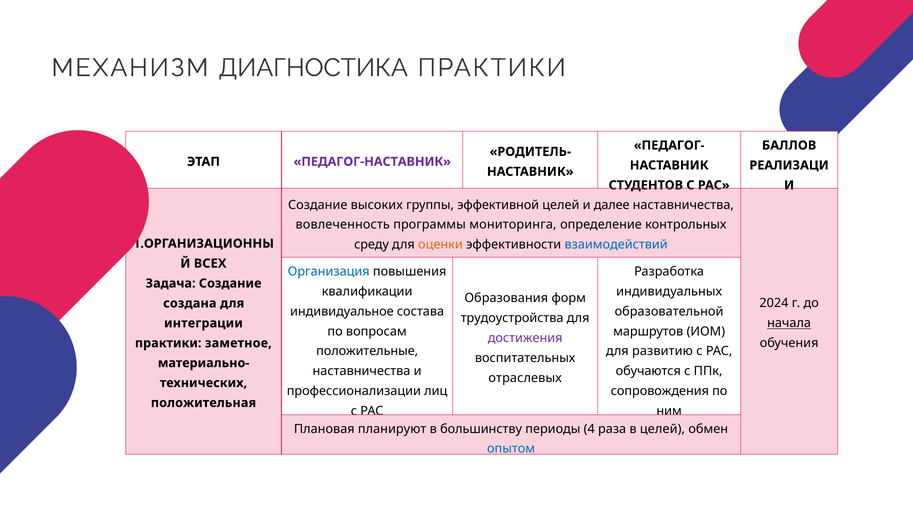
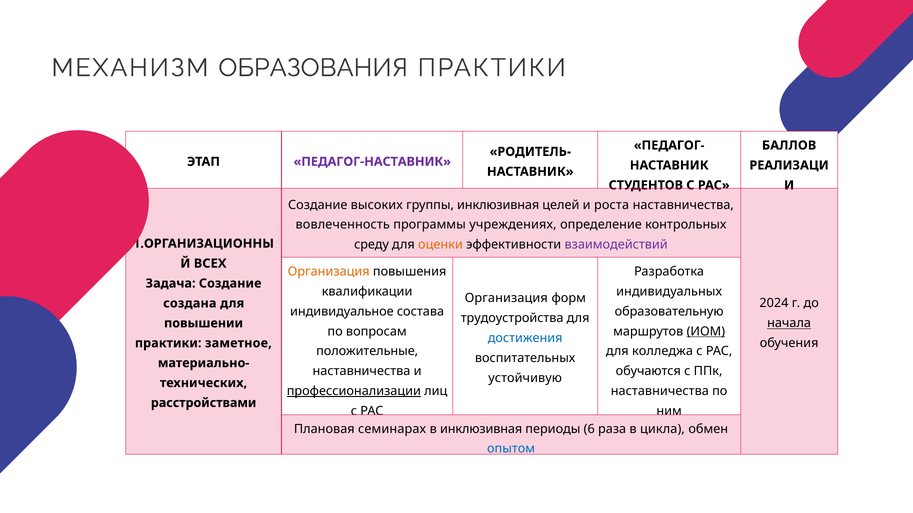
ДИАГНОСТИКА: ДИАГНОСТИКА -> ОБРАЗОВАНИЯ
группы эффективной: эффективной -> инклюзивная
далее: далее -> роста
мониторинга: мониторинга -> учреждениях
взаимодействий colour: blue -> purple
Организация at (329, 272) colour: blue -> orange
Образования at (506, 299): Образования -> Организация
образовательной: образовательной -> образовательную
интеграции: интеграции -> повышении
ИОМ underline: none -> present
достижения colour: purple -> blue
развитию: развитию -> колледжа
отраслевых: отраслевых -> устойчивую
профессионализации underline: none -> present
сопровождения at (660, 391): сопровождения -> наставничества
положительная: положительная -> расстройствами
планируют: планируют -> семинарах
в большинству: большинству -> инклюзивная
4: 4 -> 6
в целей: целей -> цикла
